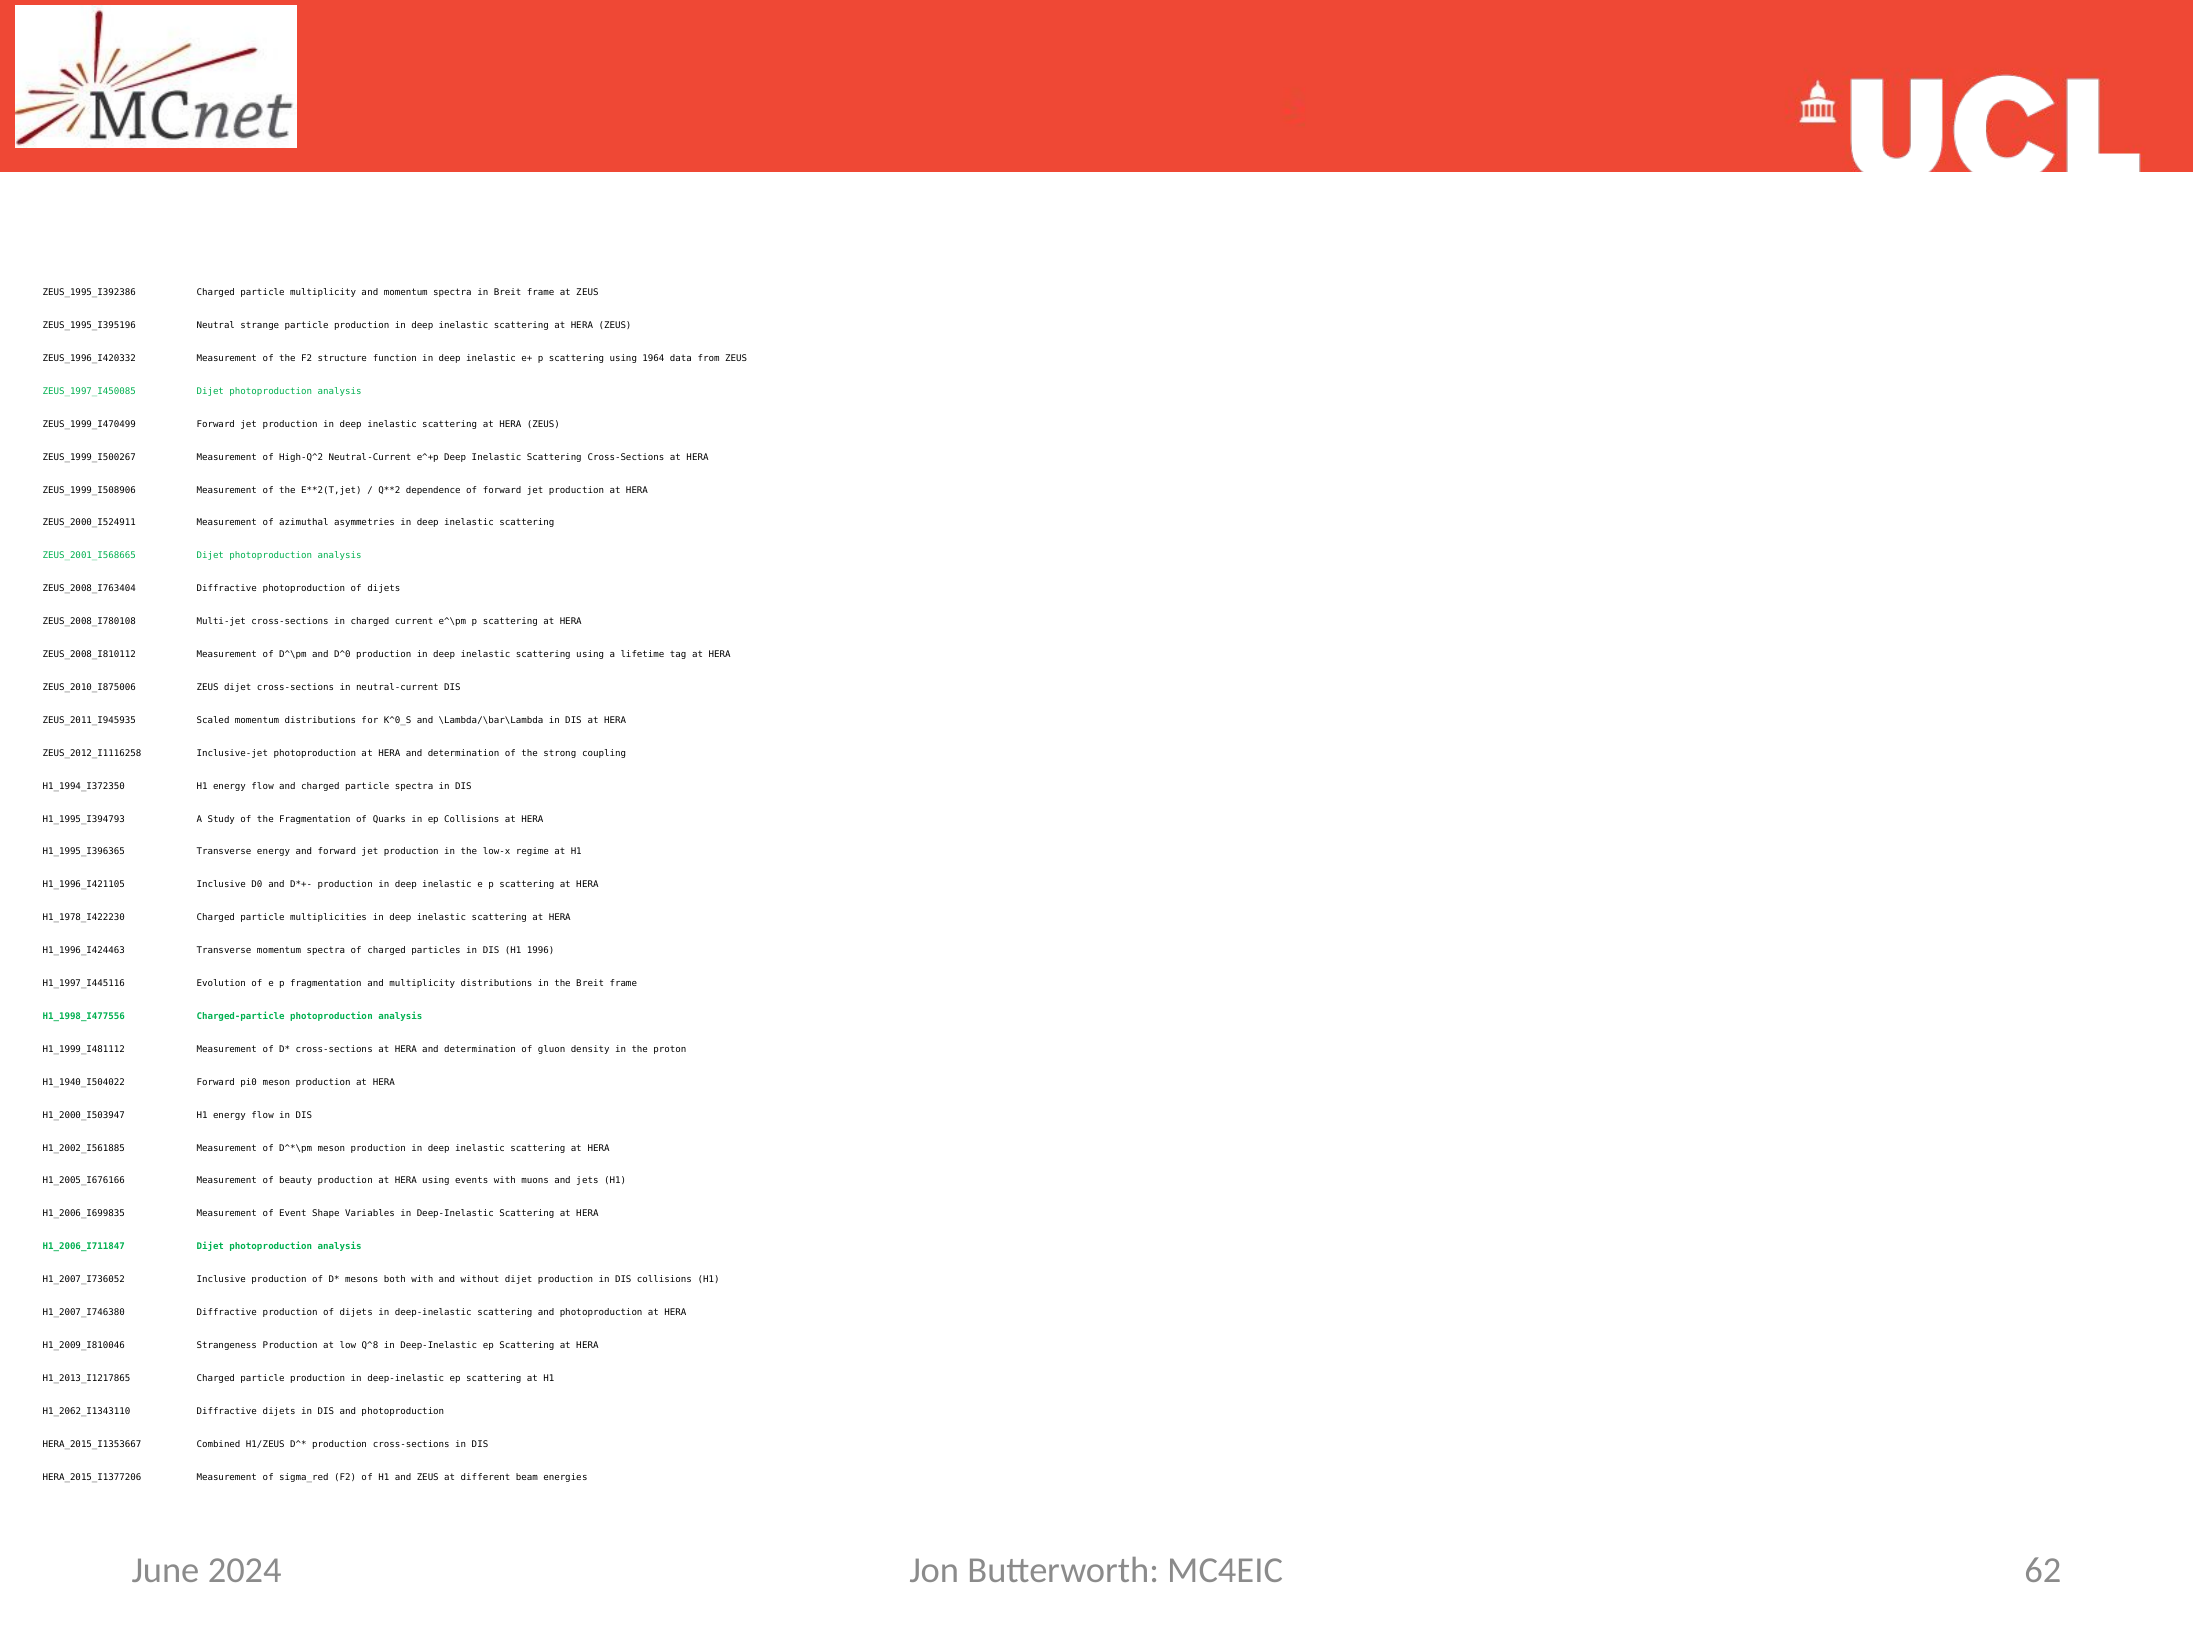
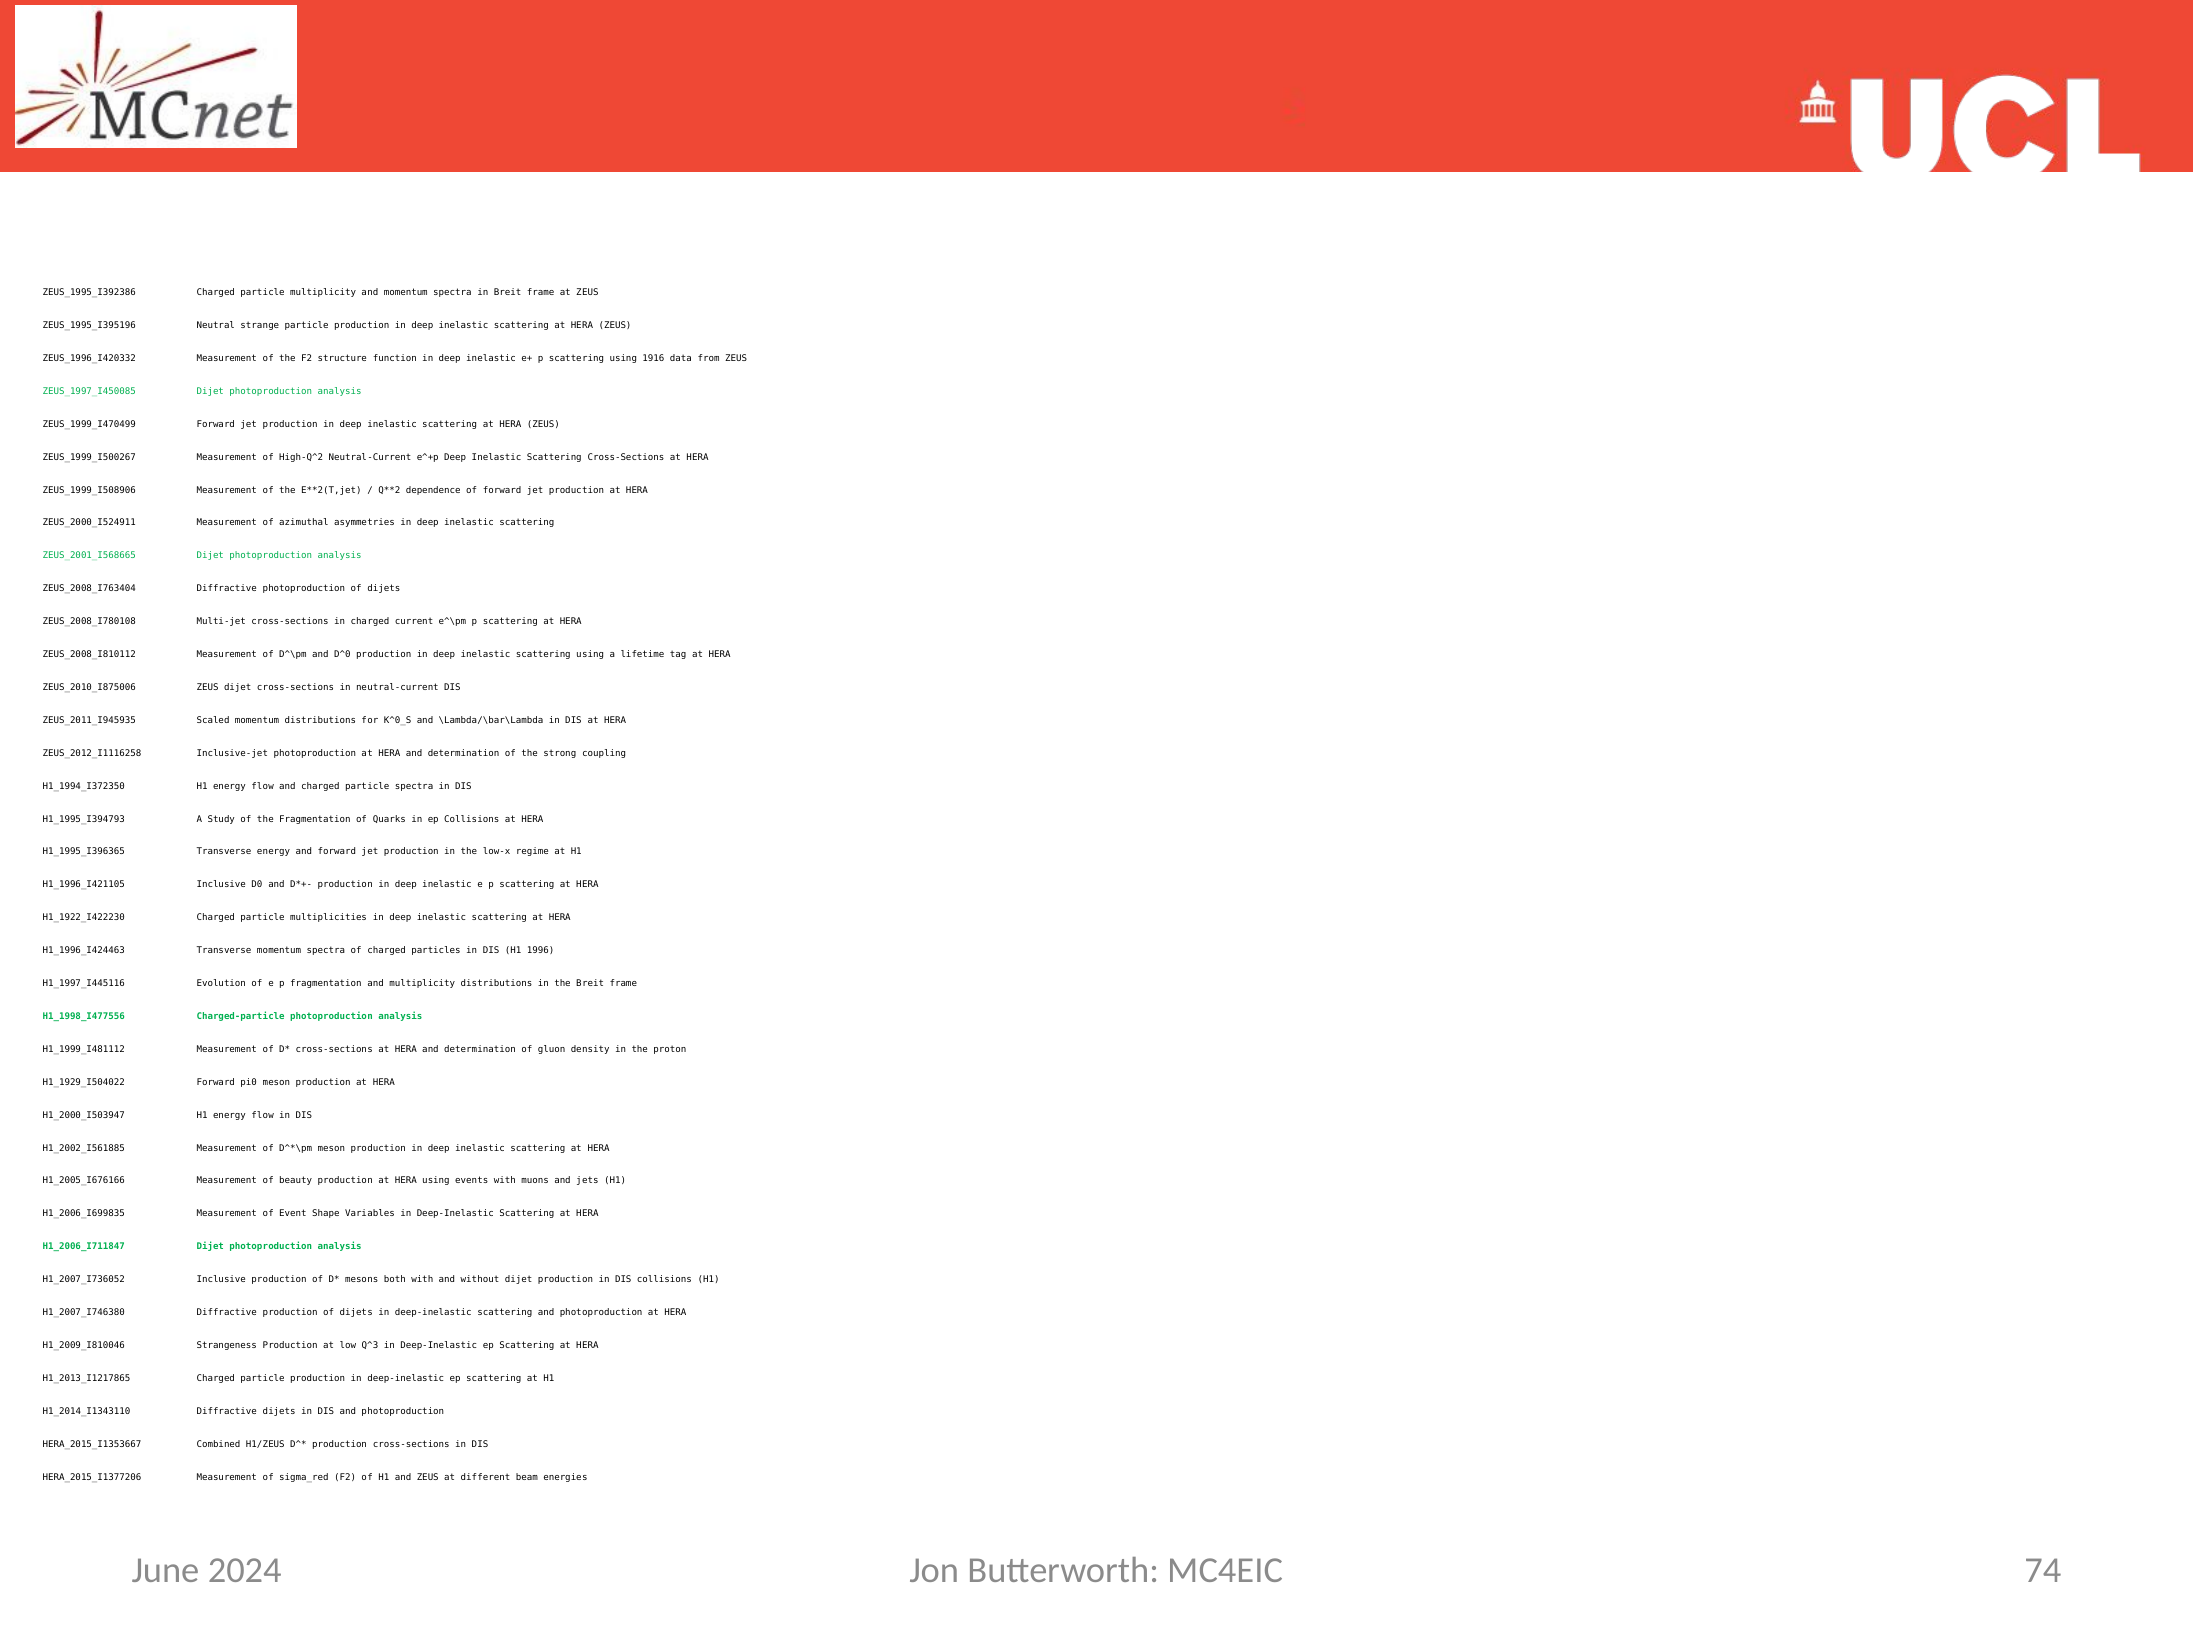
1964: 1964 -> 1916
H1_1978_I422230: H1_1978_I422230 -> H1_1922_I422230
H1_1940_I504022: H1_1940_I504022 -> H1_1929_I504022
Q^8: Q^8 -> Q^3
H1_2062_I1343110: H1_2062_I1343110 -> H1_2014_I1343110
62: 62 -> 74
